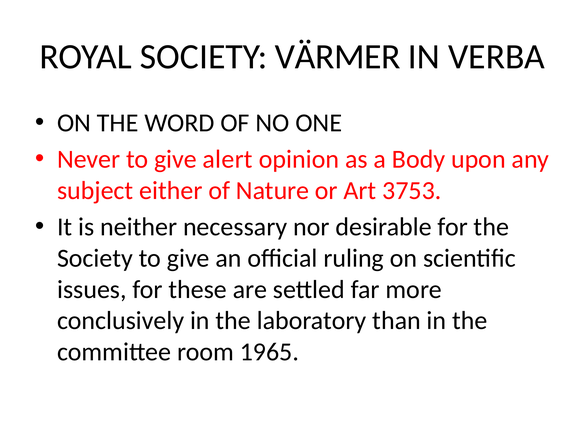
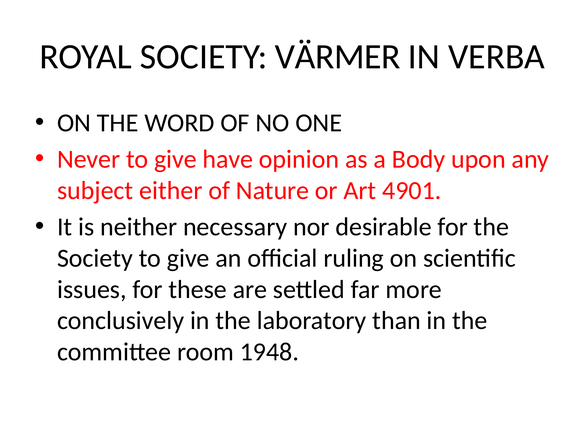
alert: alert -> have
3753: 3753 -> 4901
1965: 1965 -> 1948
